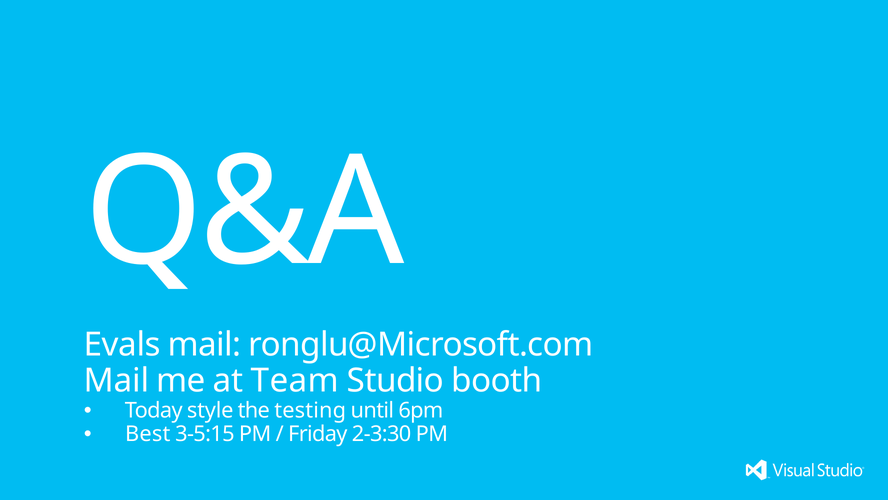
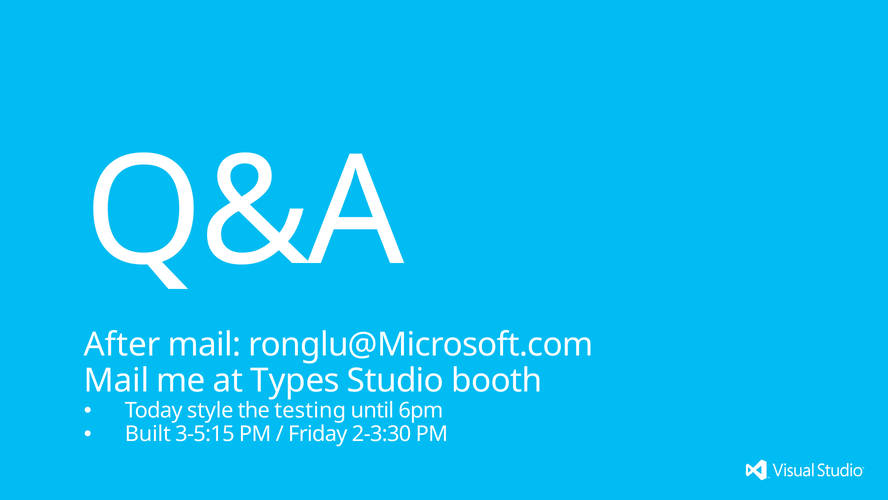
Evals: Evals -> After
Team: Team -> Types
Best: Best -> Built
